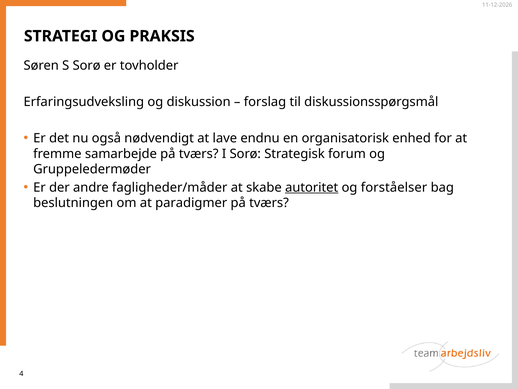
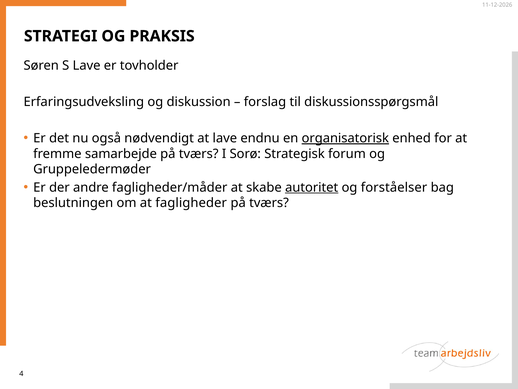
S Sorø: Sorø -> Lave
organisatorisk underline: none -> present
paradigmer: paradigmer -> fagligheder
